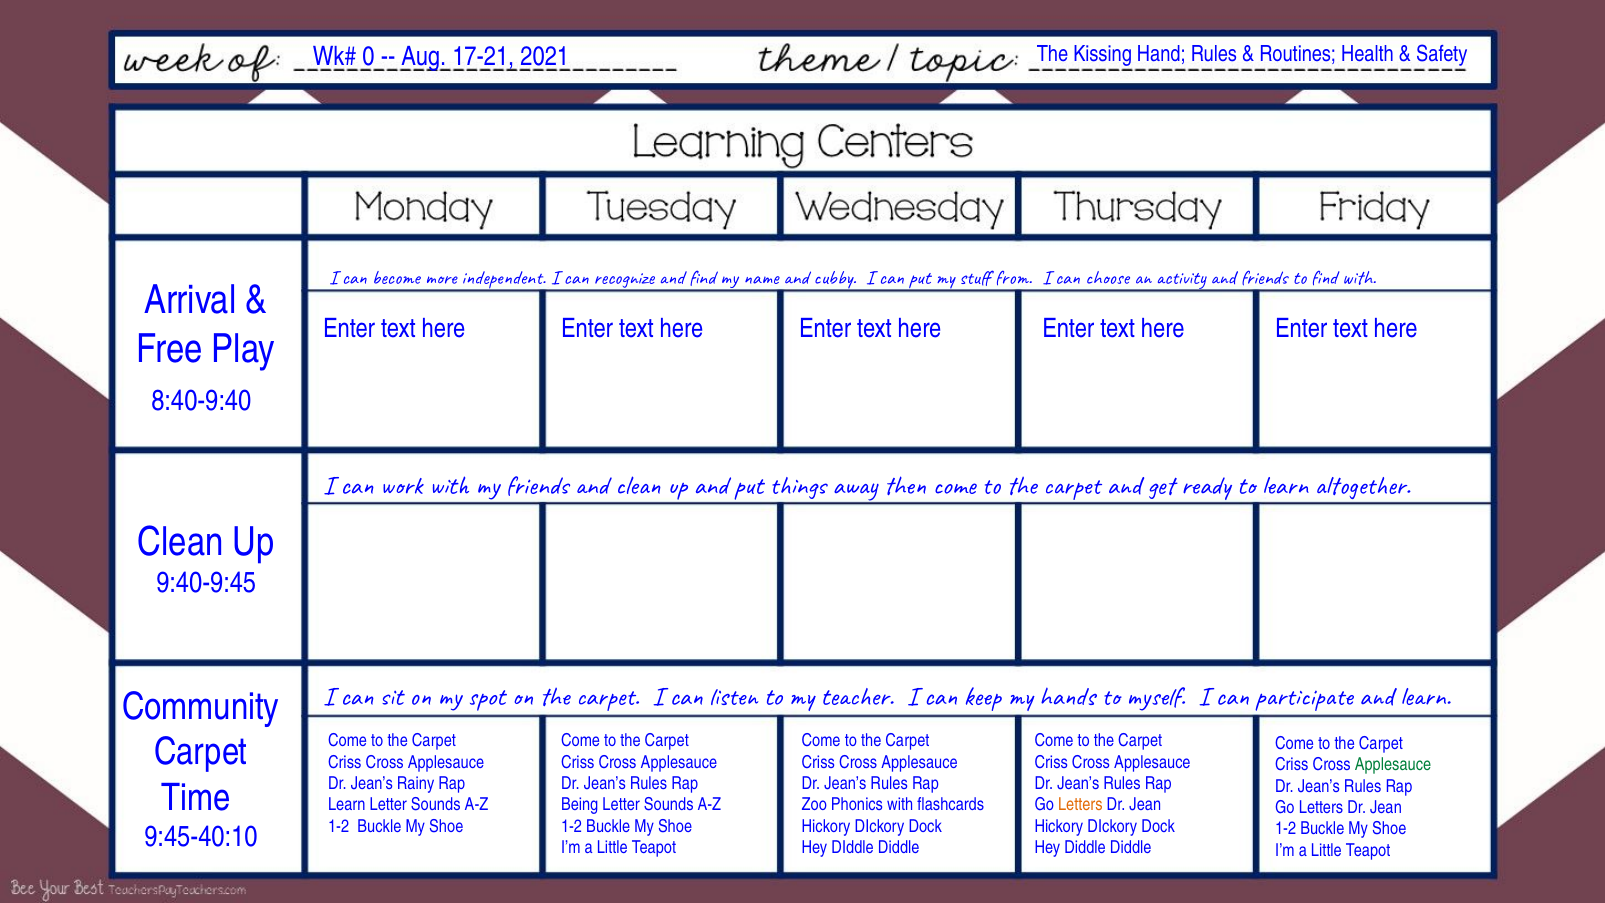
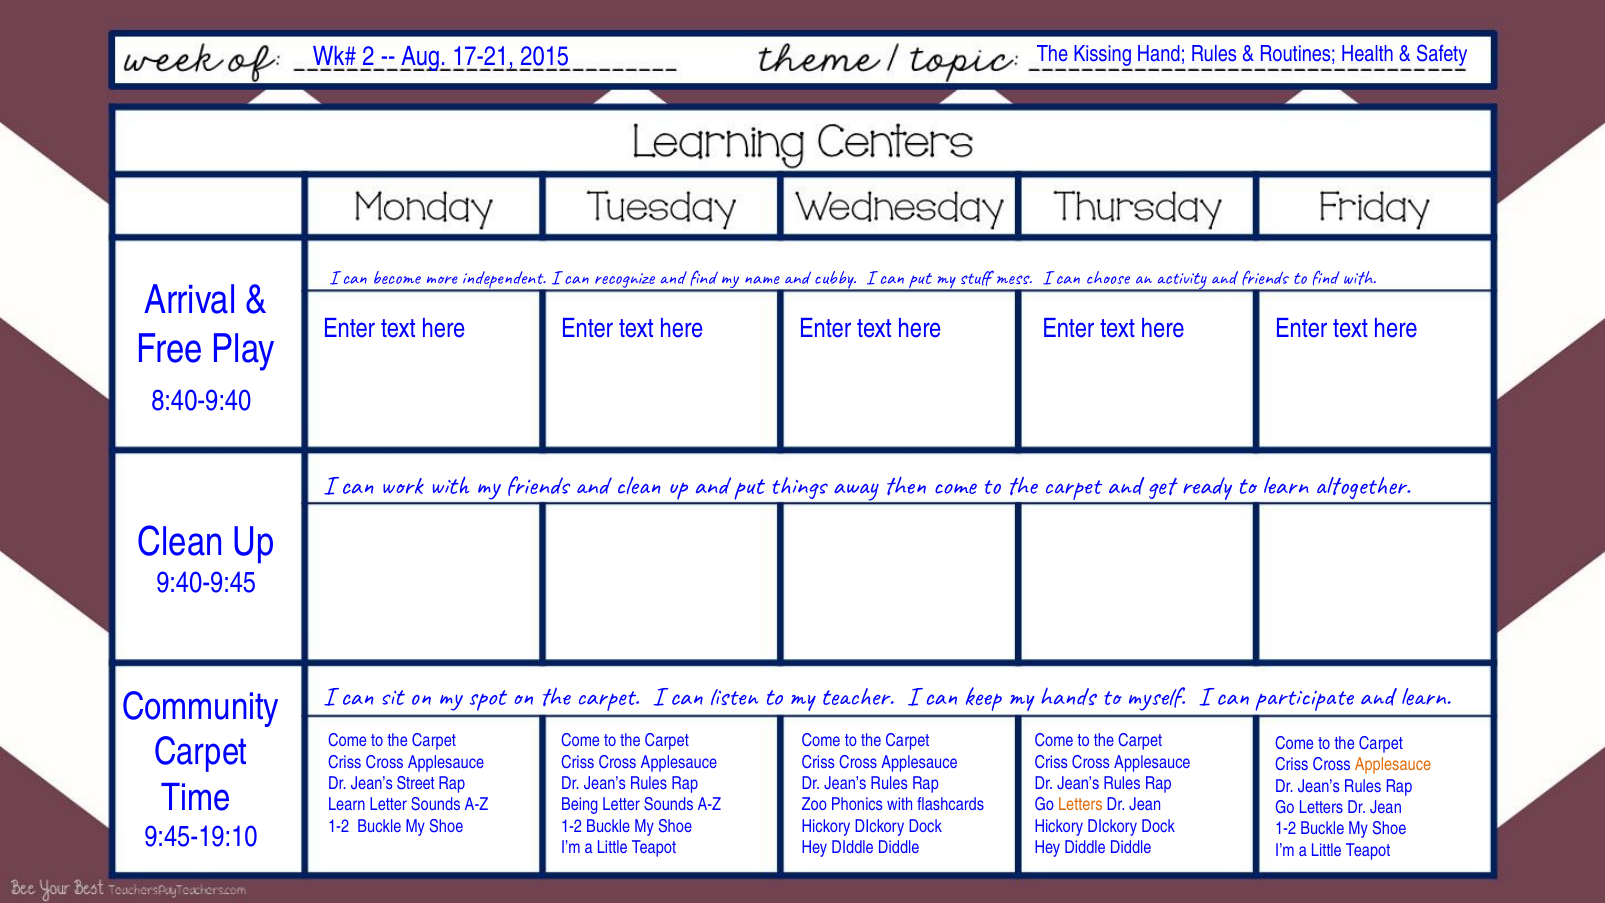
0: 0 -> 2
2021: 2021 -> 2015
from: from -> mess
Applesauce at (1393, 765) colour: green -> orange
Rainy: Rainy -> Street
9:45-40:10: 9:45-40:10 -> 9:45-19:10
